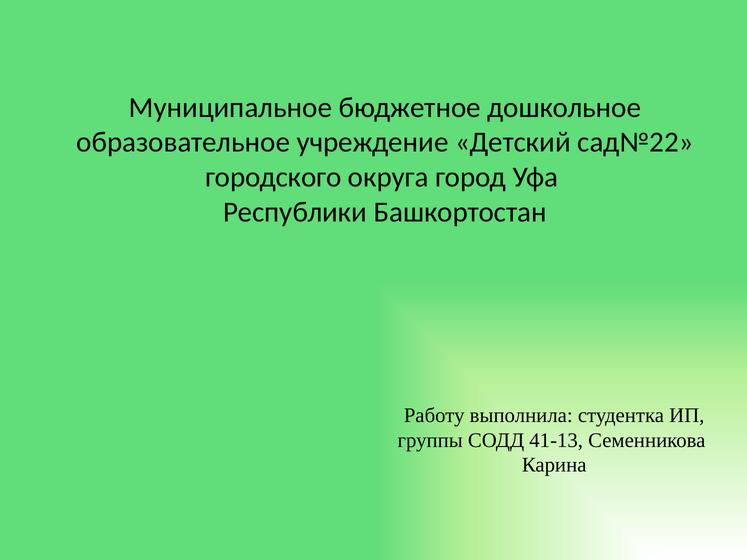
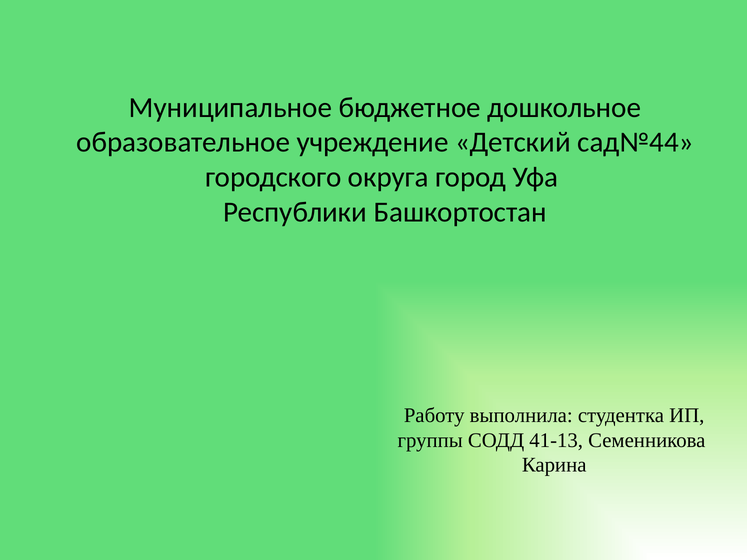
сад№22: сад№22 -> сад№44
